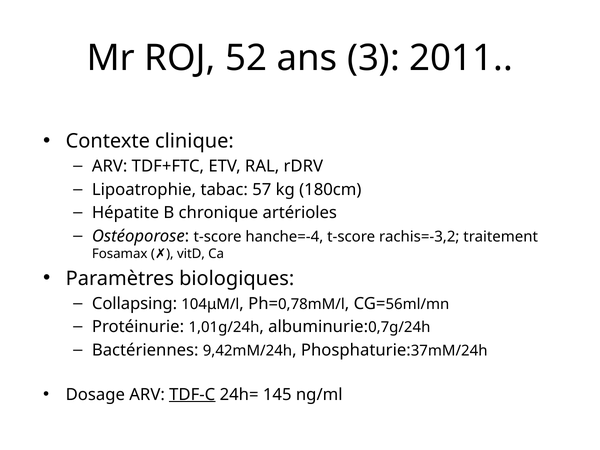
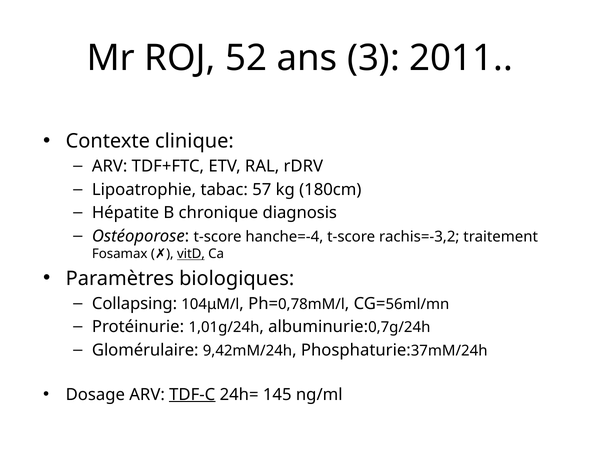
artérioles: artérioles -> diagnosis
vitD underline: none -> present
Bactériennes: Bactériennes -> Glomérulaire
